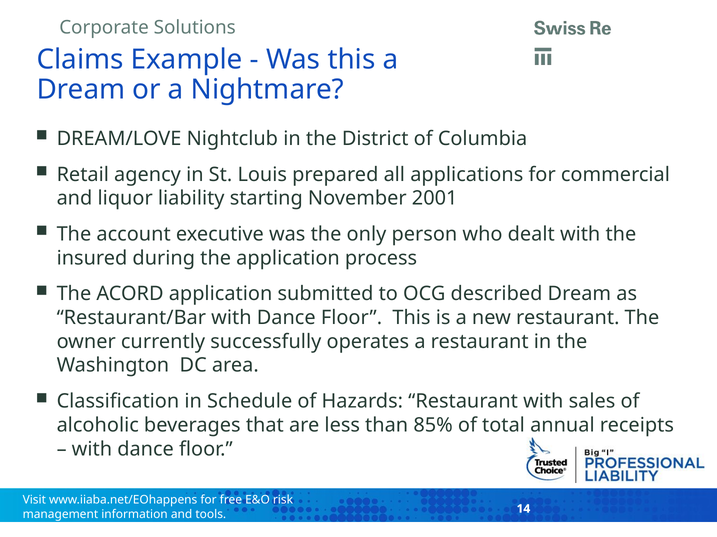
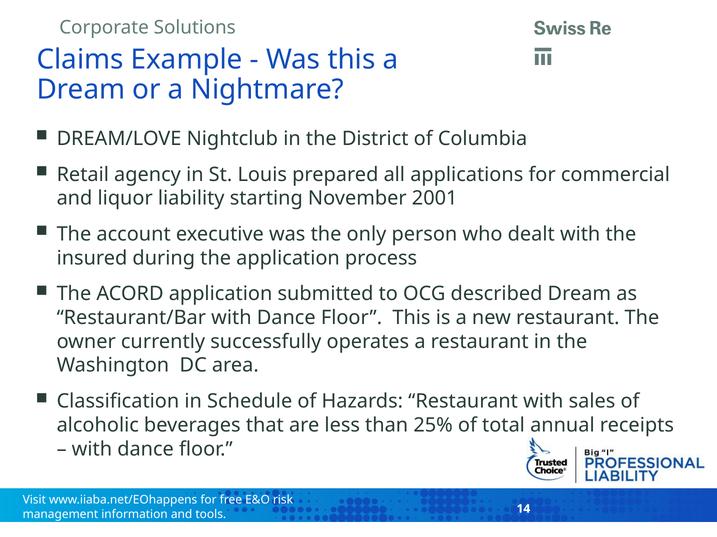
85%: 85% -> 25%
